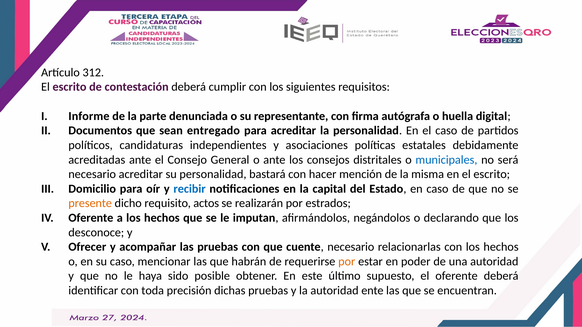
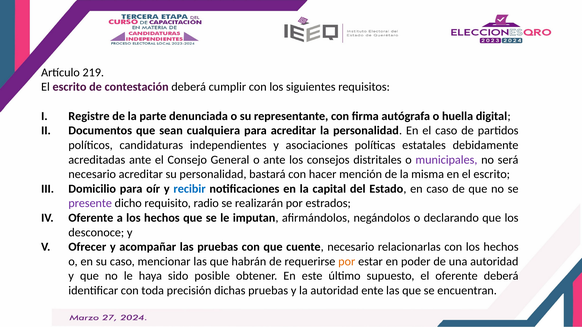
312: 312 -> 219
Informe: Informe -> Registre
entregado: entregado -> cualquiera
municipales colour: blue -> purple
presente colour: orange -> purple
actos: actos -> radio
